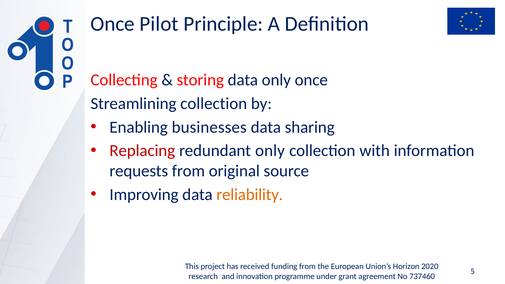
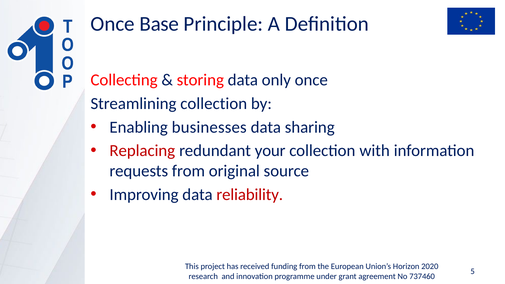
Pilot: Pilot -> Base
redundant only: only -> your
reliability colour: orange -> red
